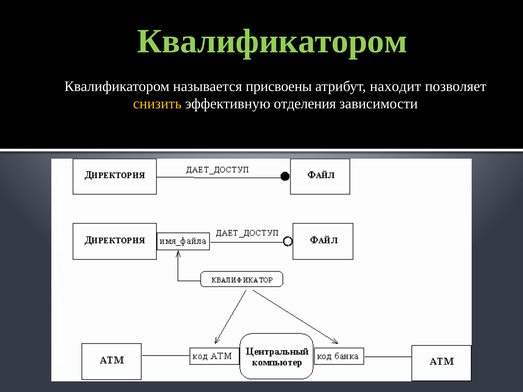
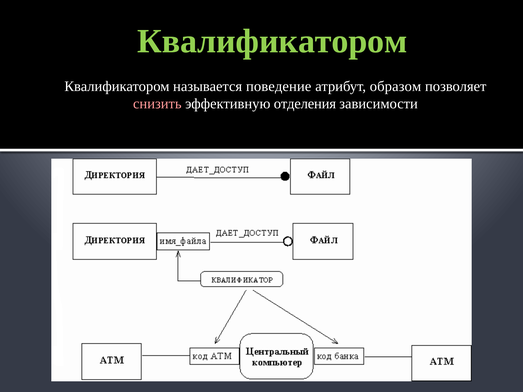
присвоены: присвоены -> поведение
находит: находит -> образом
снизить colour: yellow -> pink
